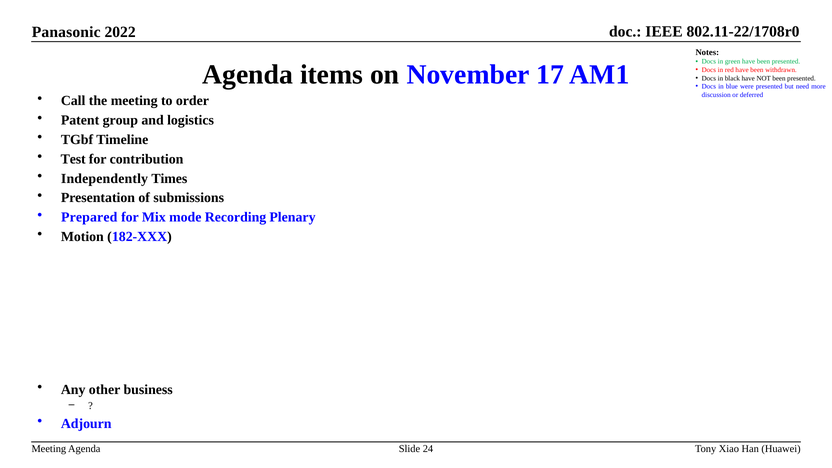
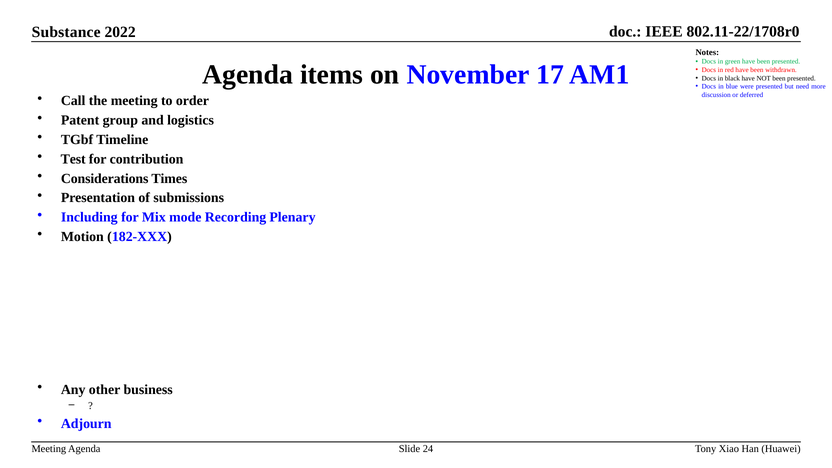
Panasonic: Panasonic -> Substance
Independently: Independently -> Considerations
Prepared: Prepared -> Including
